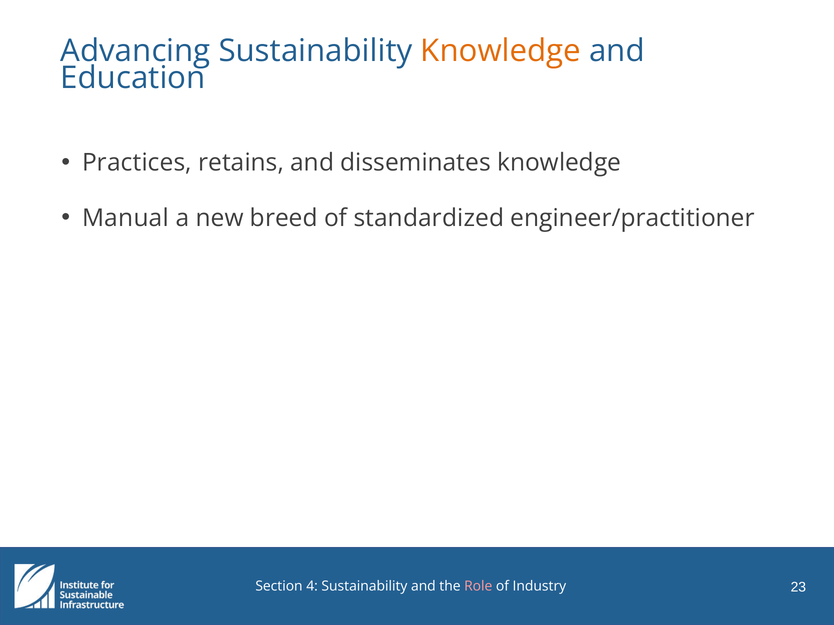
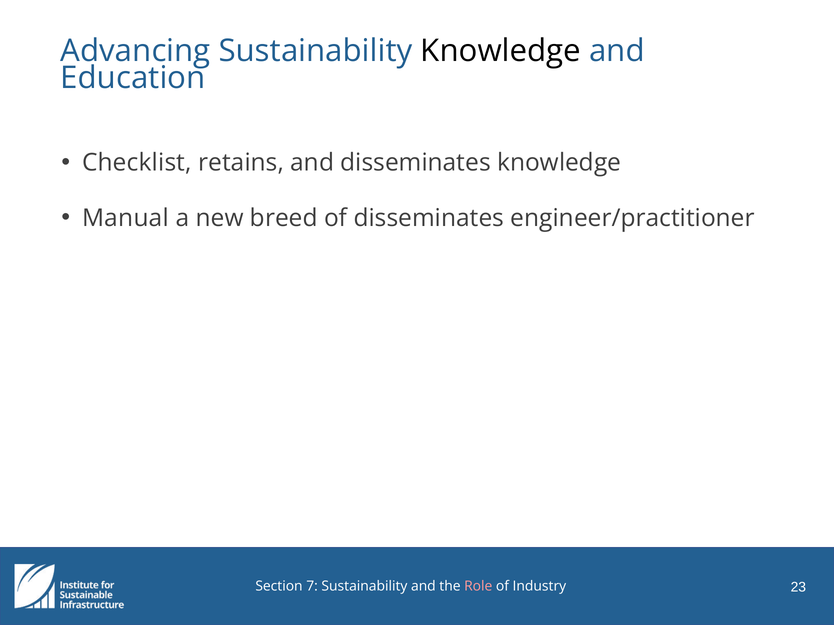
Knowledge at (501, 51) colour: orange -> black
Practices: Practices -> Checklist
of standardized: standardized -> disseminates
4: 4 -> 7
